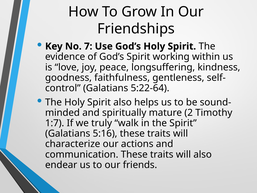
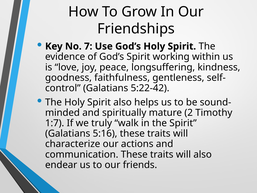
5:22-64: 5:22-64 -> 5:22-42
